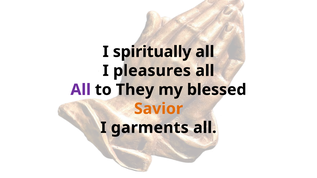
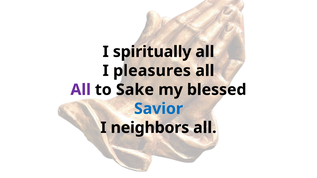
They: They -> Sake
Savior colour: orange -> blue
garments: garments -> neighbors
